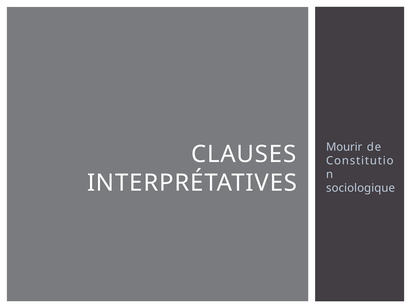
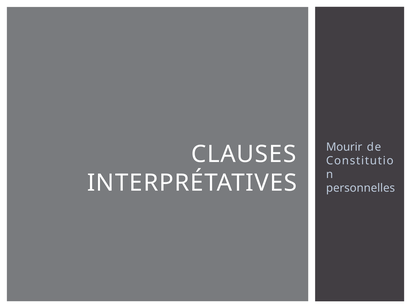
sociologique: sociologique -> personnelles
